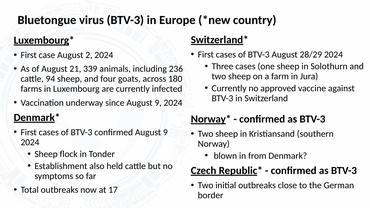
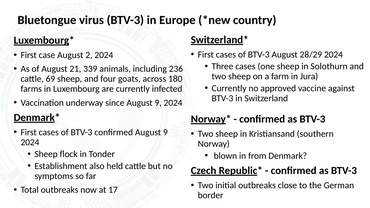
94: 94 -> 69
